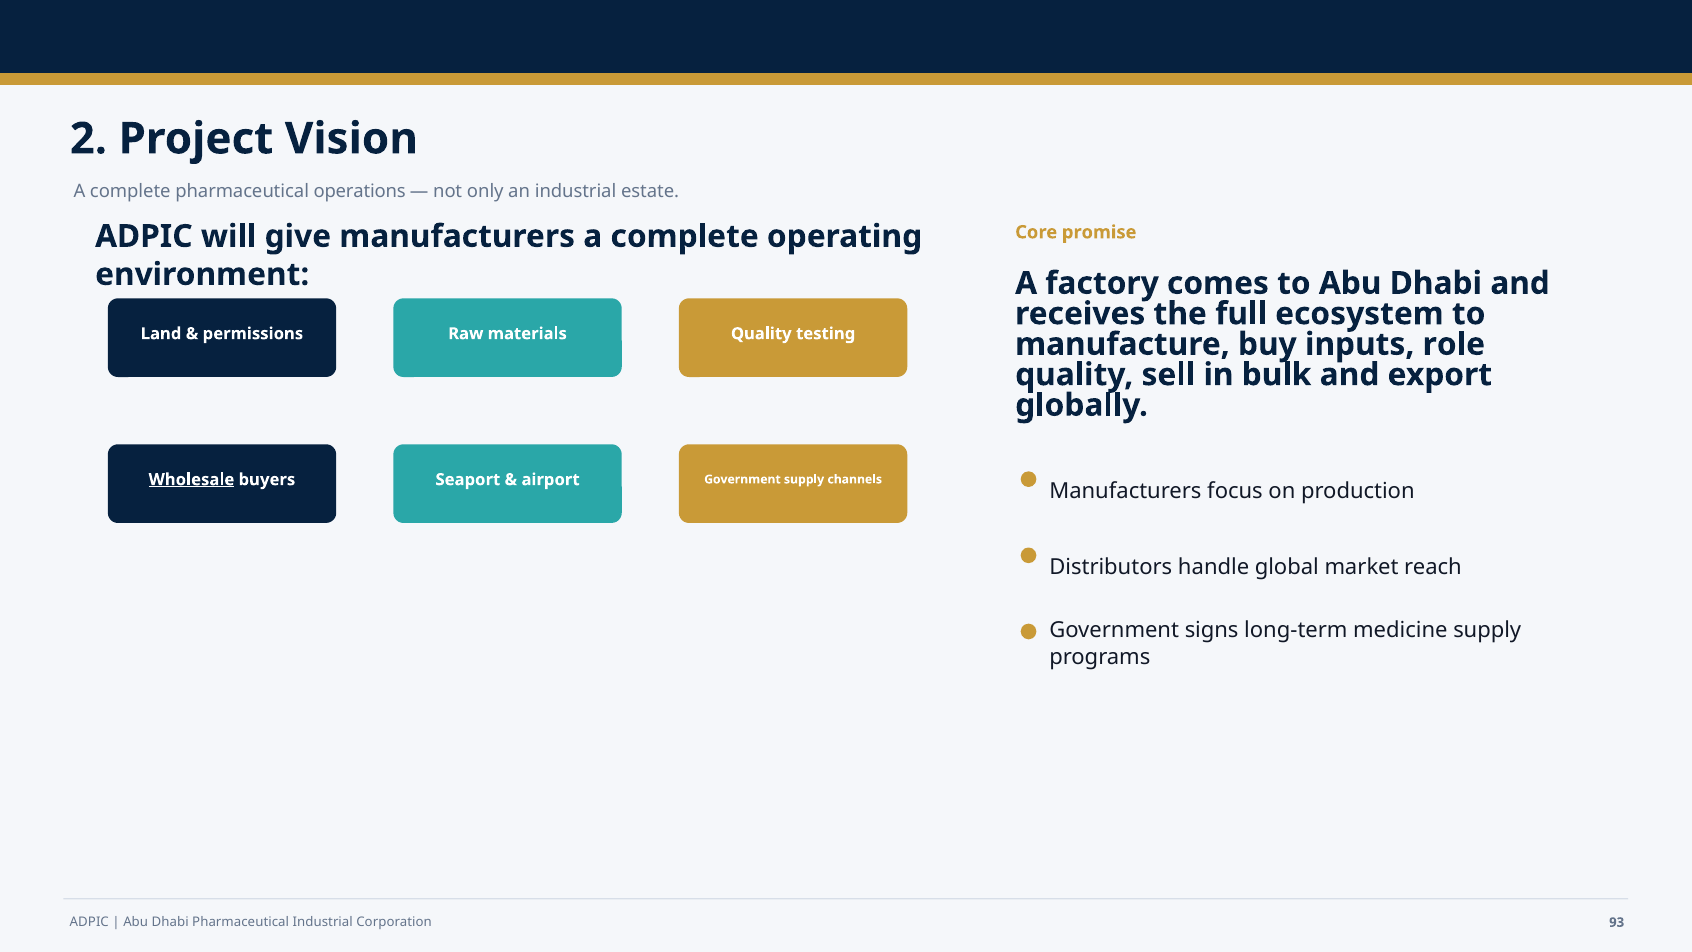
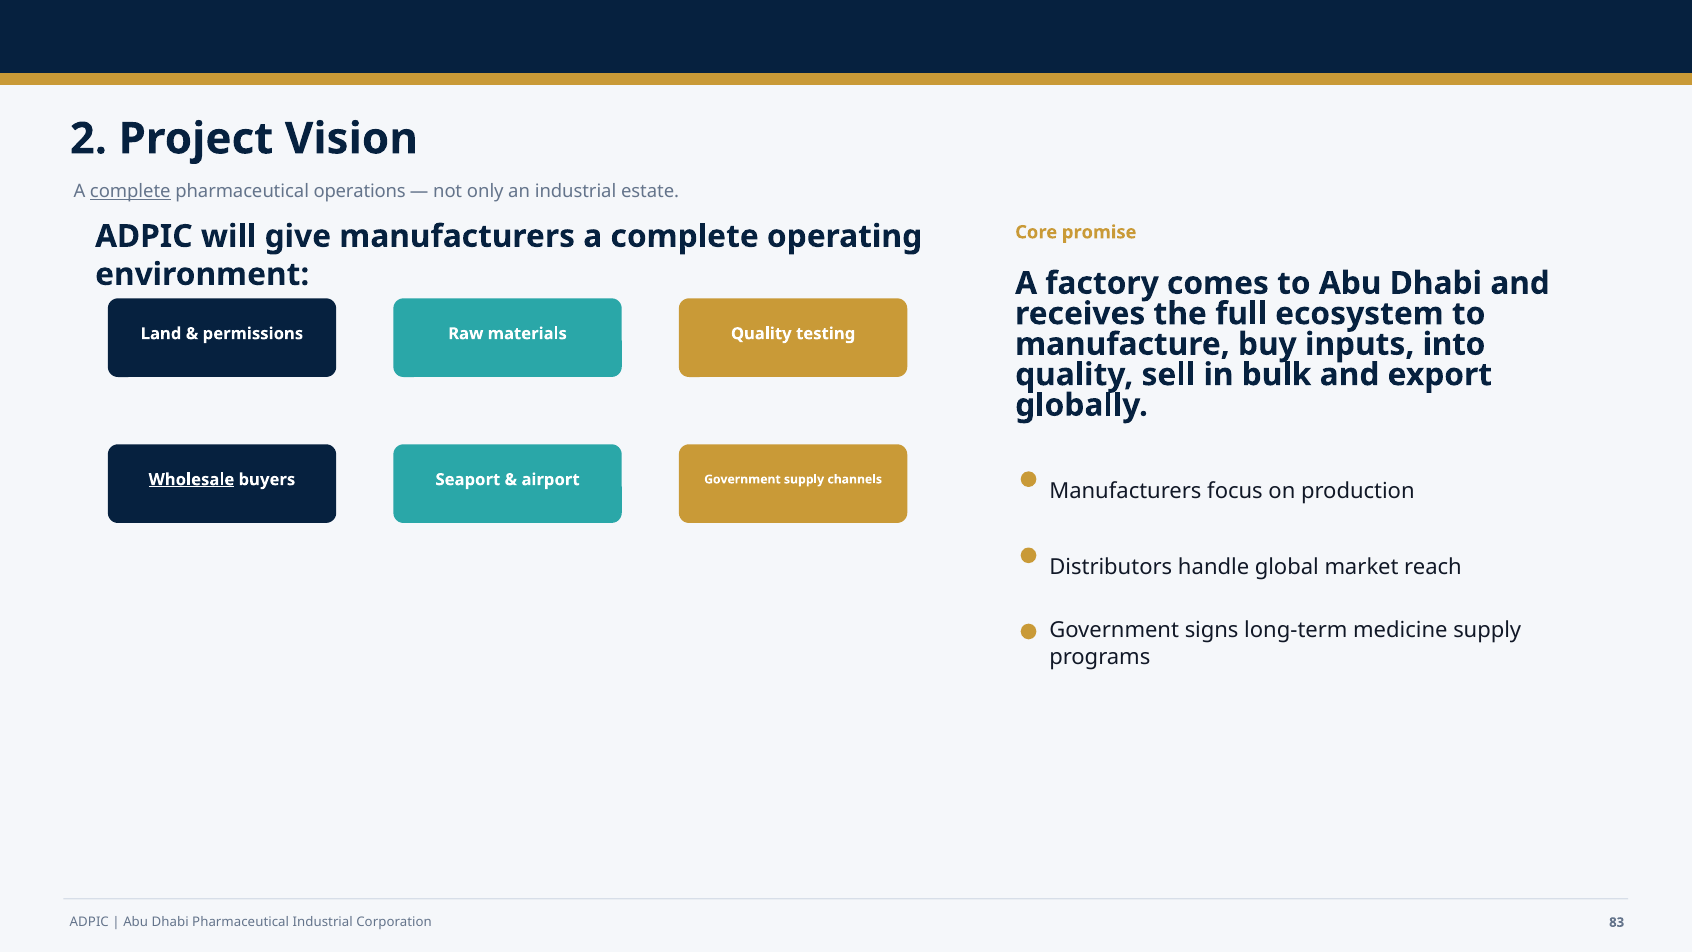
complete at (130, 192) underline: none -> present
role: role -> into
93: 93 -> 83
